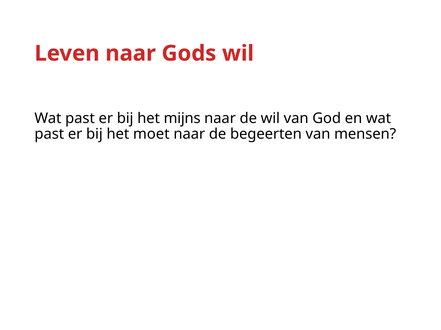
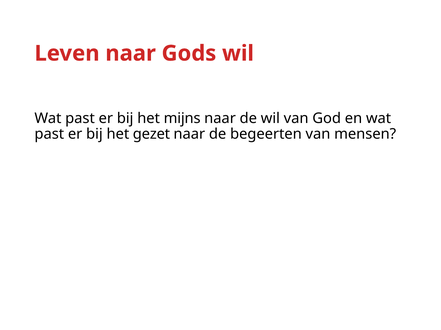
moet: moet -> gezet
